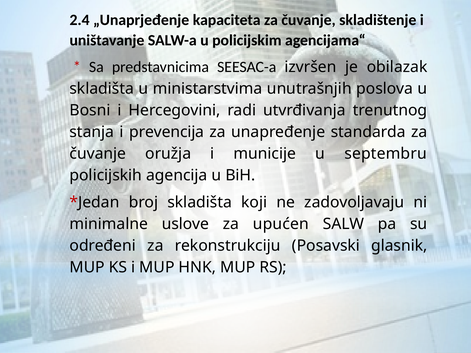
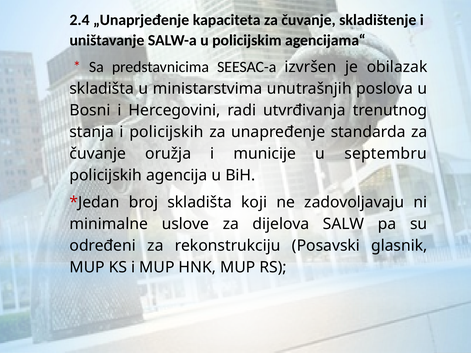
i prevencija: prevencija -> policijskih
upućen: upućen -> dijelova
